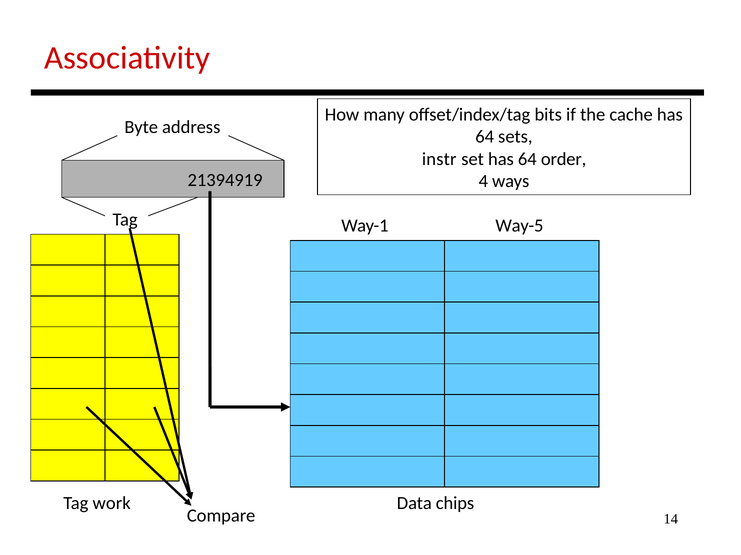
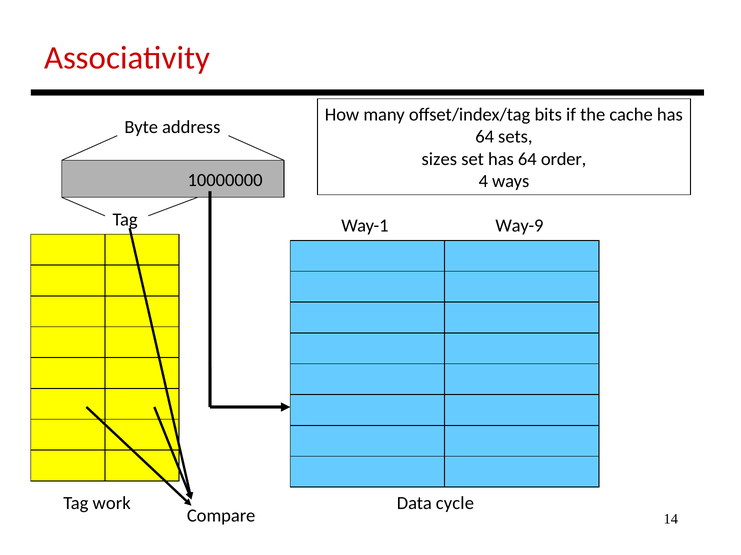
instr: instr -> sizes
21394919: 21394919 -> 10000000
Way-5: Way-5 -> Way-9
chips: chips -> cycle
